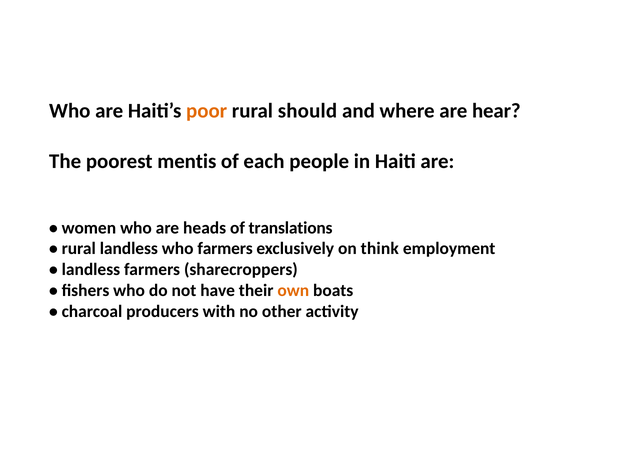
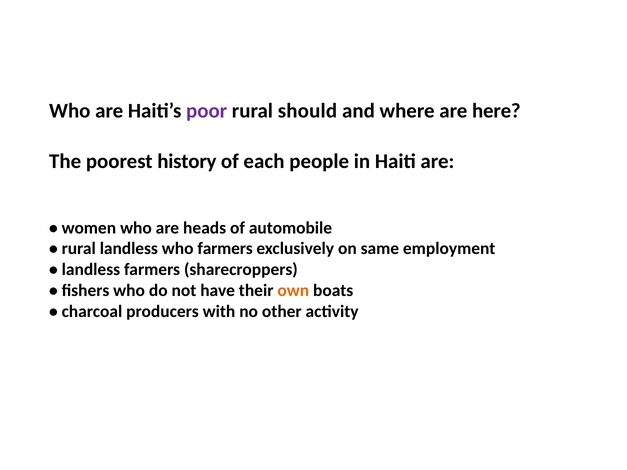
poor colour: orange -> purple
hear: hear -> here
mentis: mentis -> history
translations: translations -> automobile
think: think -> same
